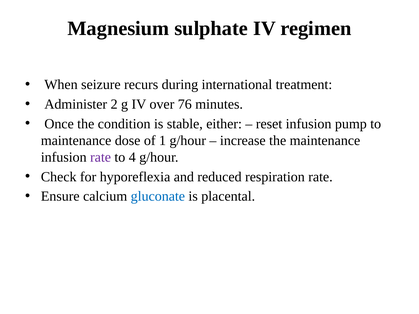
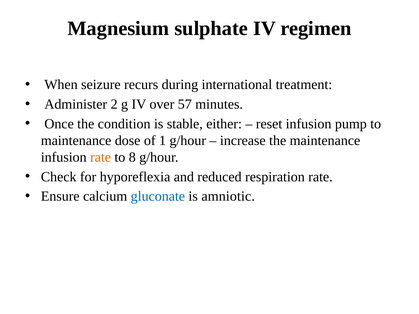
76: 76 -> 57
rate at (101, 157) colour: purple -> orange
4: 4 -> 8
placental: placental -> amniotic
